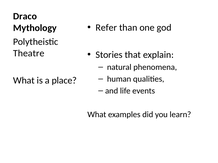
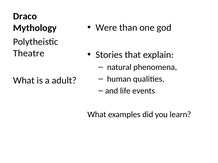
Refer: Refer -> Were
place: place -> adult
